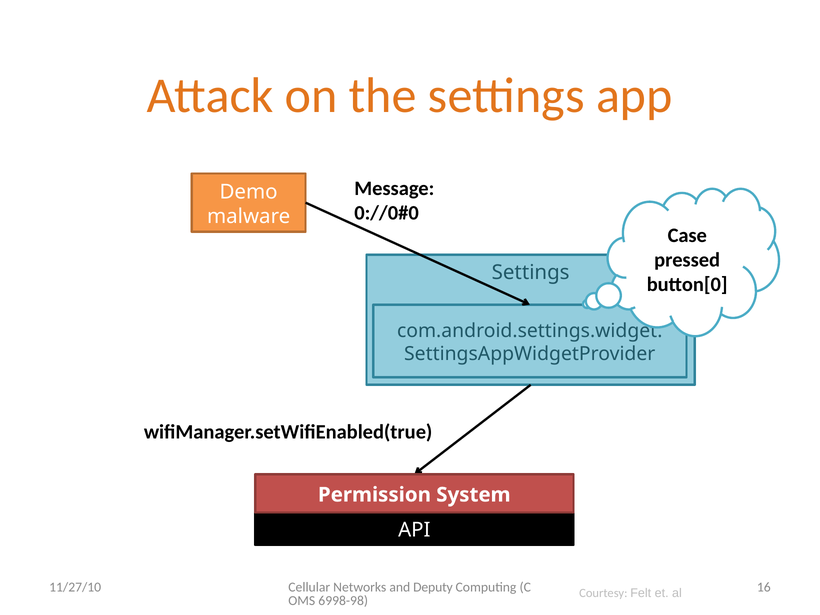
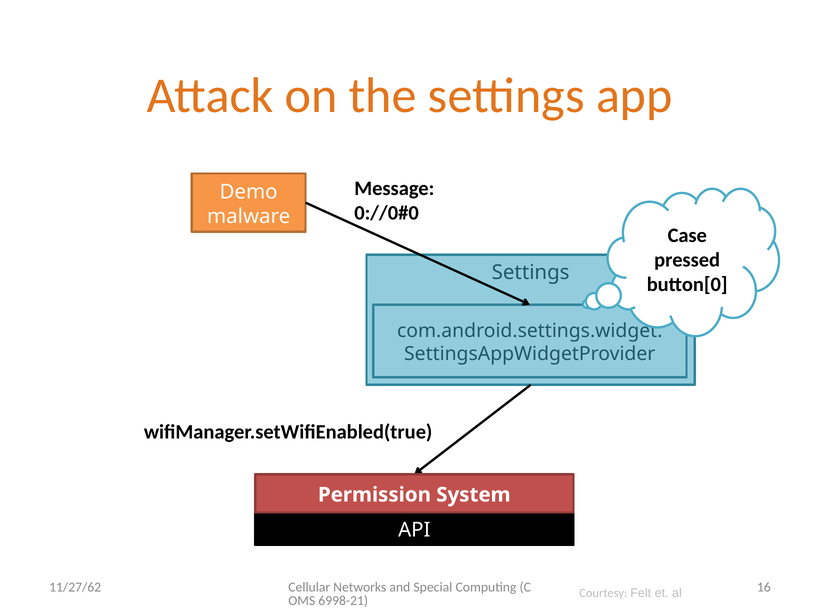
Deputy: Deputy -> Special
11/27/10: 11/27/10 -> 11/27/62
6998-98: 6998-98 -> 6998-21
